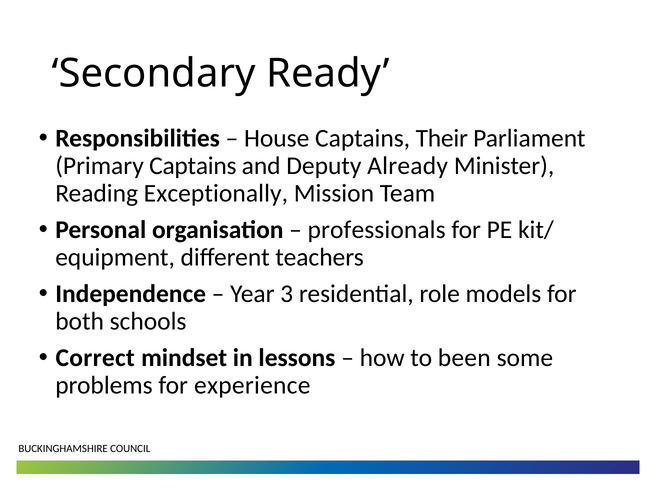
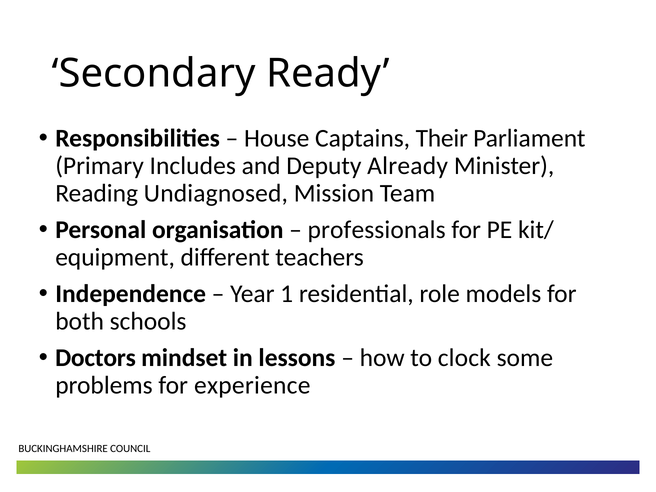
Primary Captains: Captains -> Includes
Exceptionally: Exceptionally -> Undiagnosed
3: 3 -> 1
Correct: Correct -> Doctors
been: been -> clock
